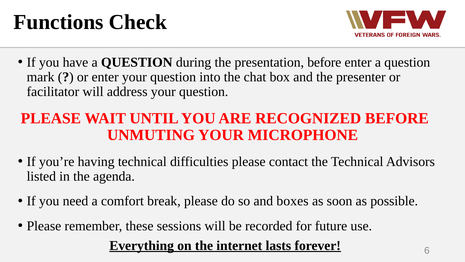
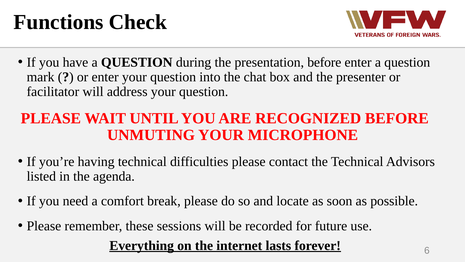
boxes: boxes -> locate
